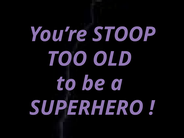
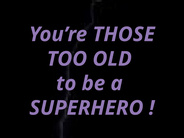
STOOP: STOOP -> THOSE
